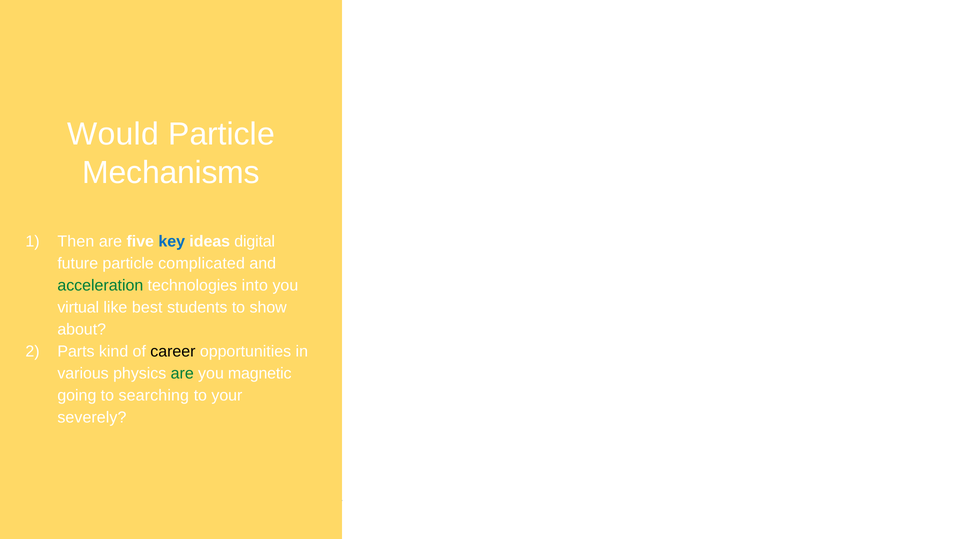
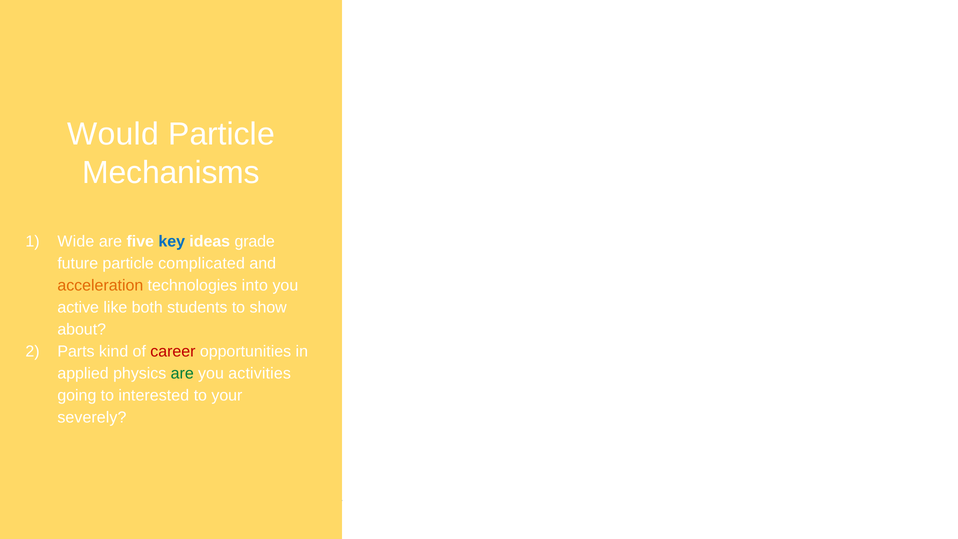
Then: Then -> Wide
digital: digital -> grade
acceleration colour: green -> orange
virtual: virtual -> active
best: best -> both
career colour: black -> red
various: various -> applied
magnetic: magnetic -> activities
searching: searching -> interested
